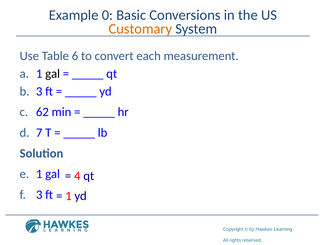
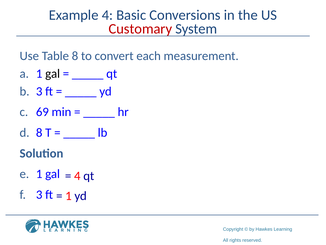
Example 0: 0 -> 4
Customary colour: orange -> red
Table 6: 6 -> 8
62: 62 -> 69
7 at (39, 132): 7 -> 8
